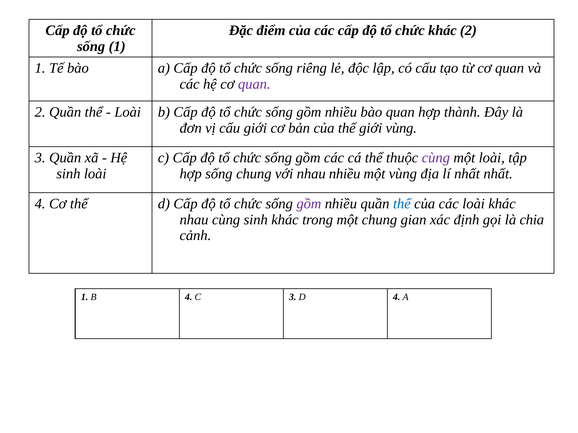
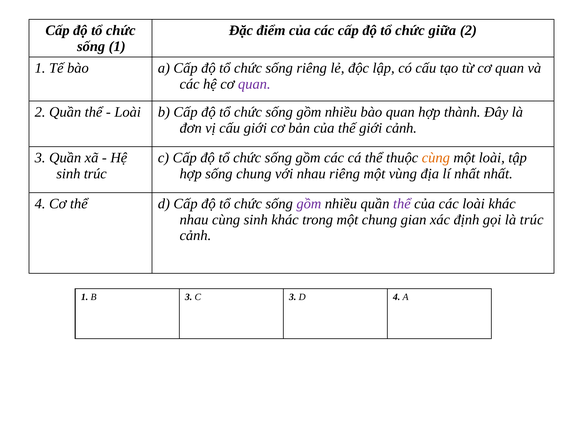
chức khác: khác -> giữa
giới vùng: vùng -> cảnh
cùng at (436, 158) colour: purple -> orange
sinh loài: loài -> trúc
nhau nhiều: nhiều -> riêng
thể at (402, 204) colour: blue -> purple
là chia: chia -> trúc
B 4: 4 -> 3
